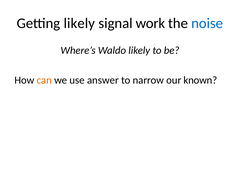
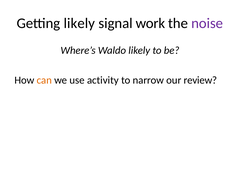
noise colour: blue -> purple
answer: answer -> activity
known: known -> review
